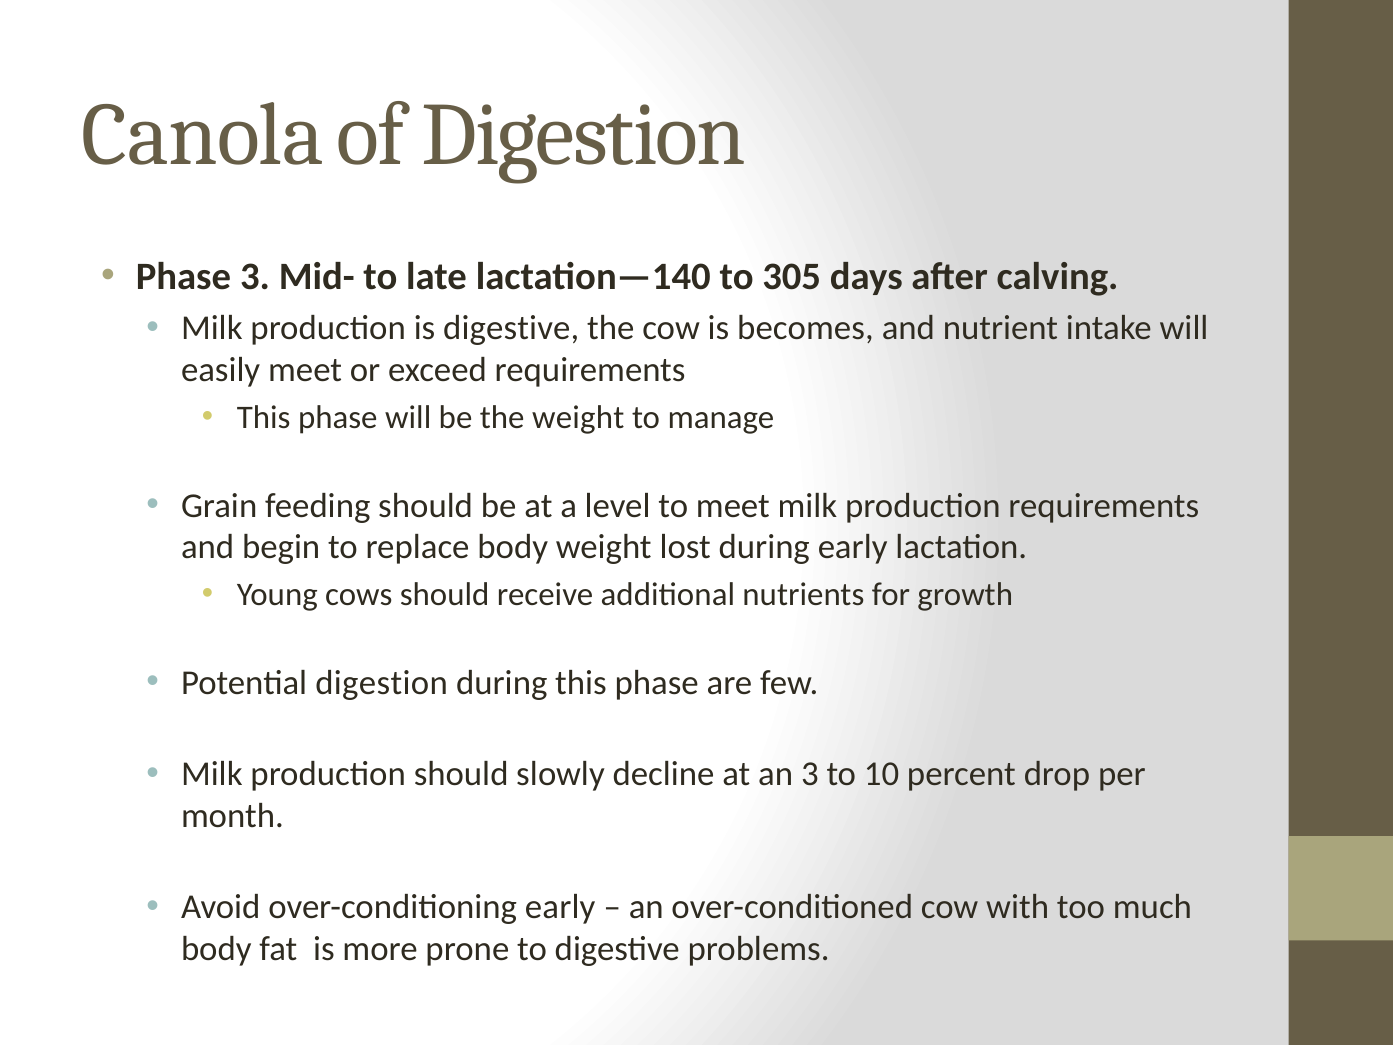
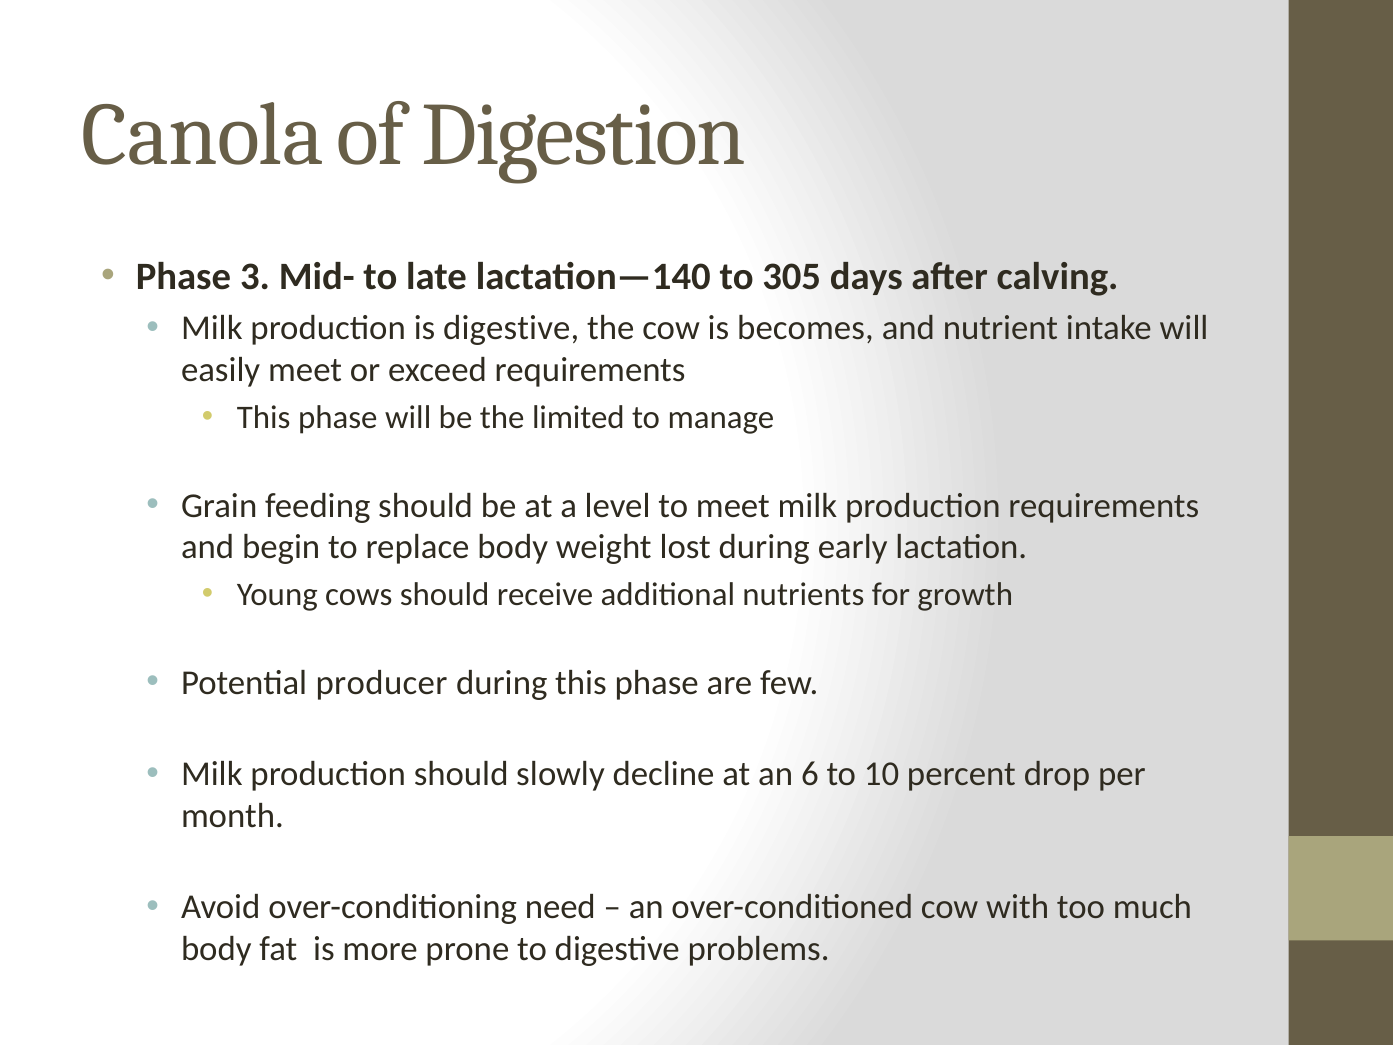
the weight: weight -> limited
Potential digestion: digestion -> producer
an 3: 3 -> 6
over-conditioning early: early -> need
